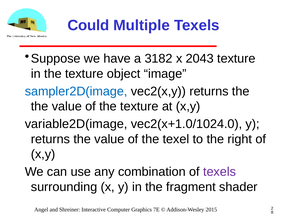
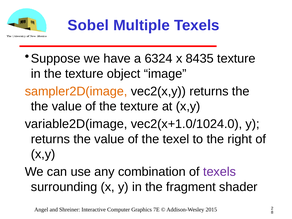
Could: Could -> Sobel
3182: 3182 -> 6324
2043: 2043 -> 8435
sampler2D(image colour: blue -> orange
